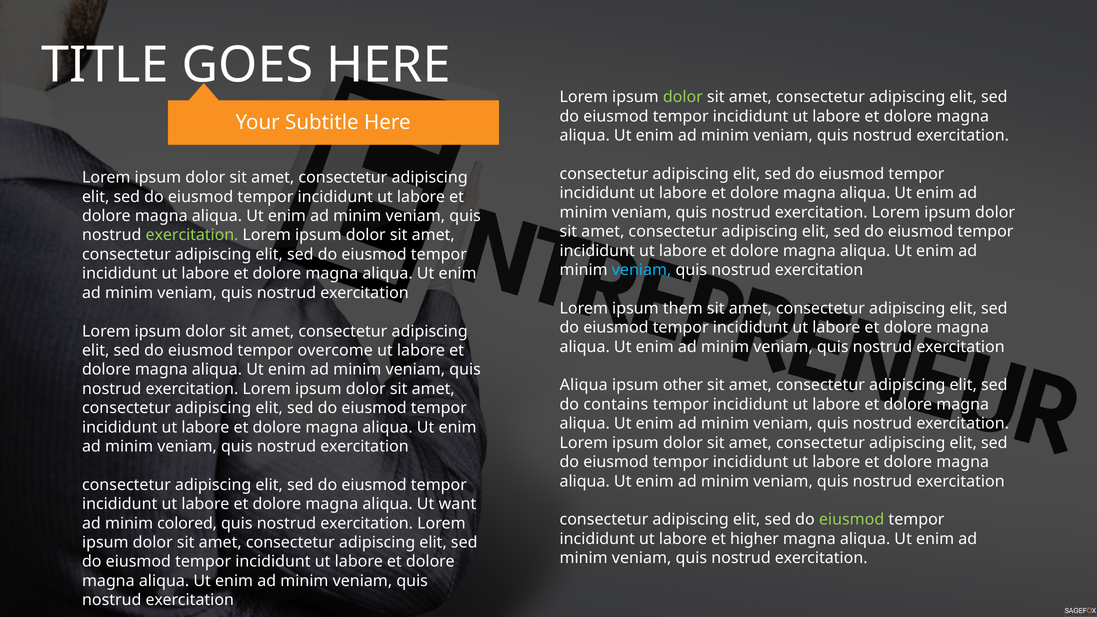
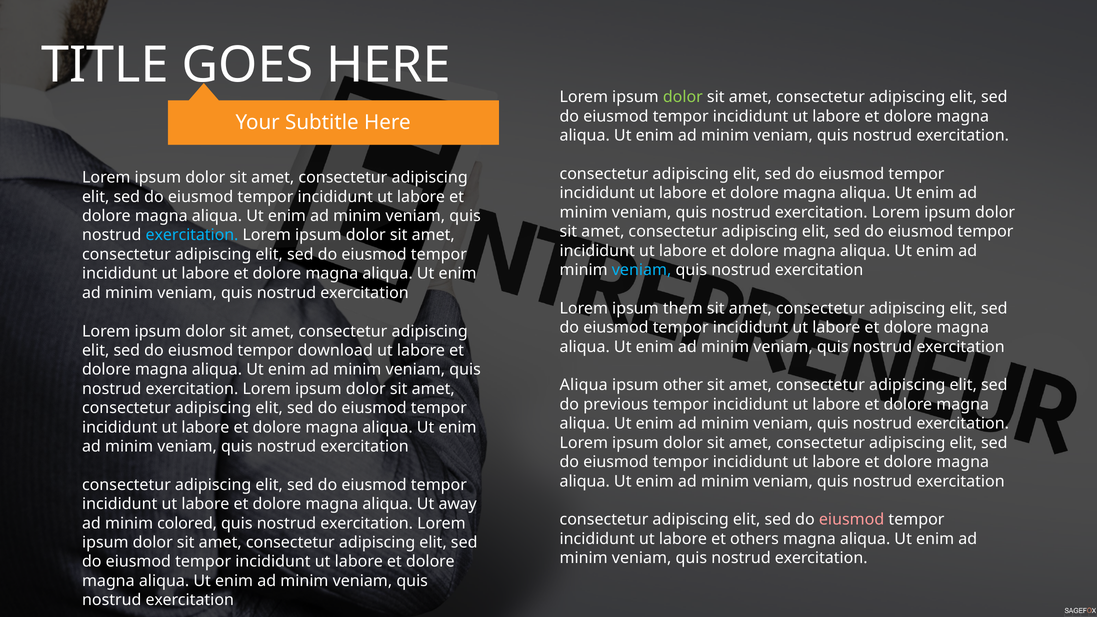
exercitation at (192, 235) colour: light green -> light blue
overcome: overcome -> download
contains: contains -> previous
want: want -> away
eiusmod at (852, 520) colour: light green -> pink
higher: higher -> others
